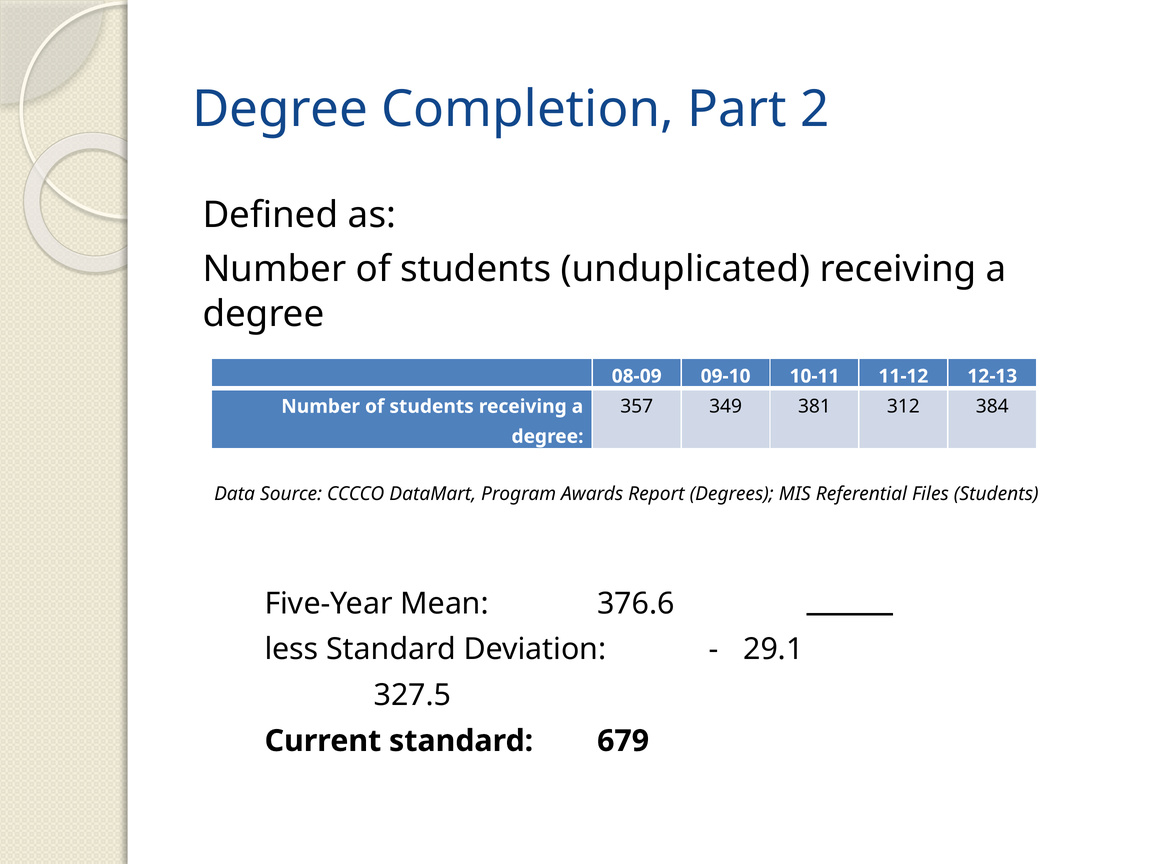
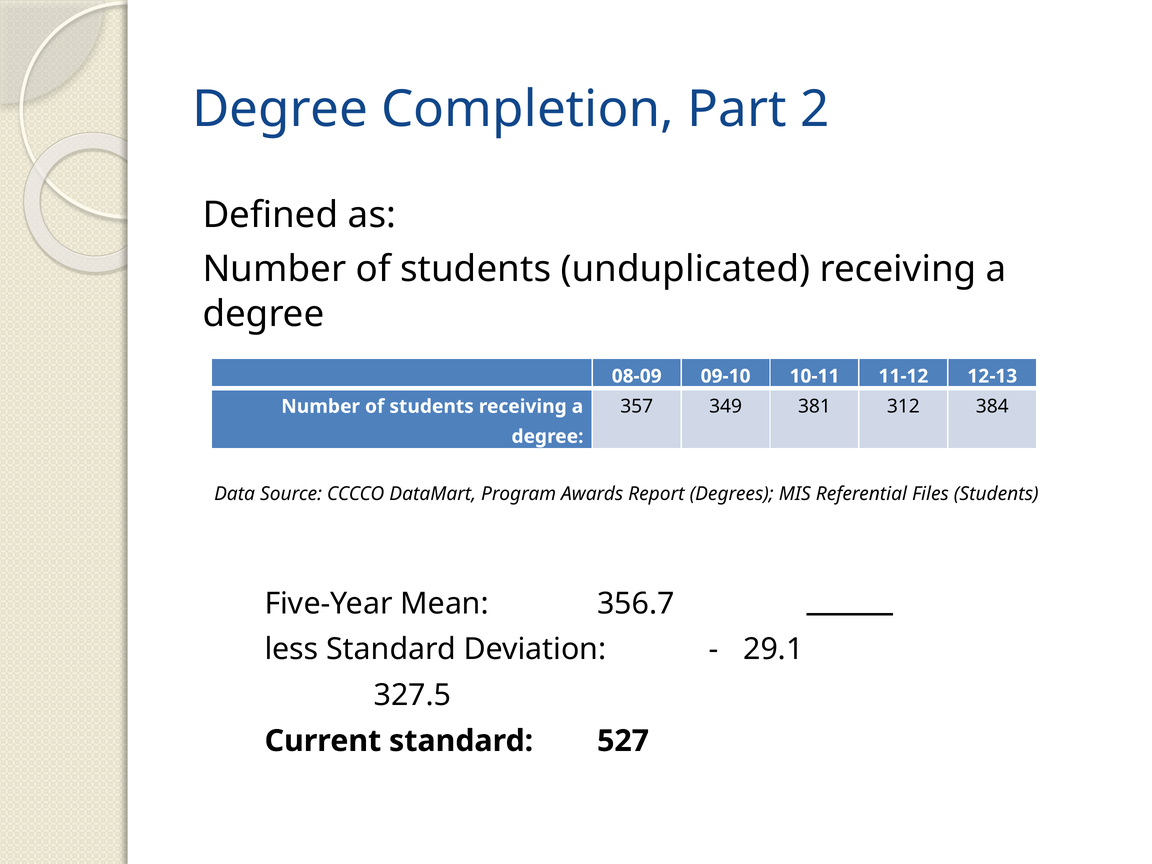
376.6: 376.6 -> 356.7
679: 679 -> 527
